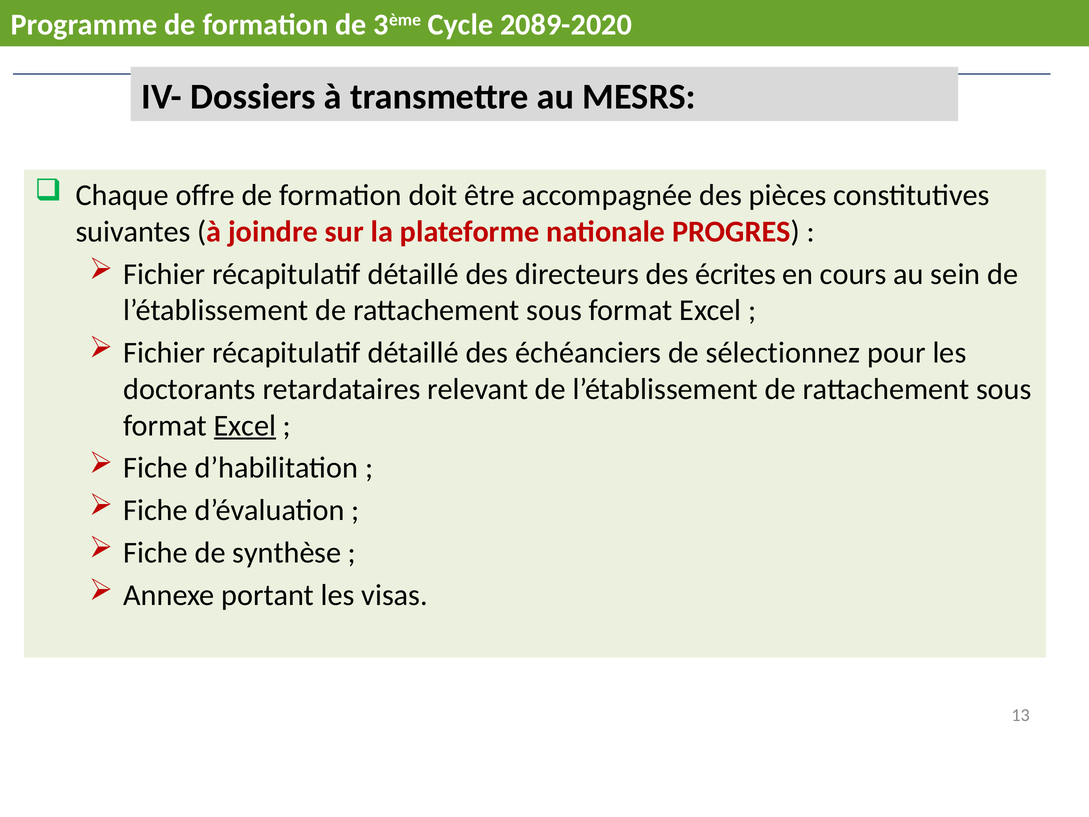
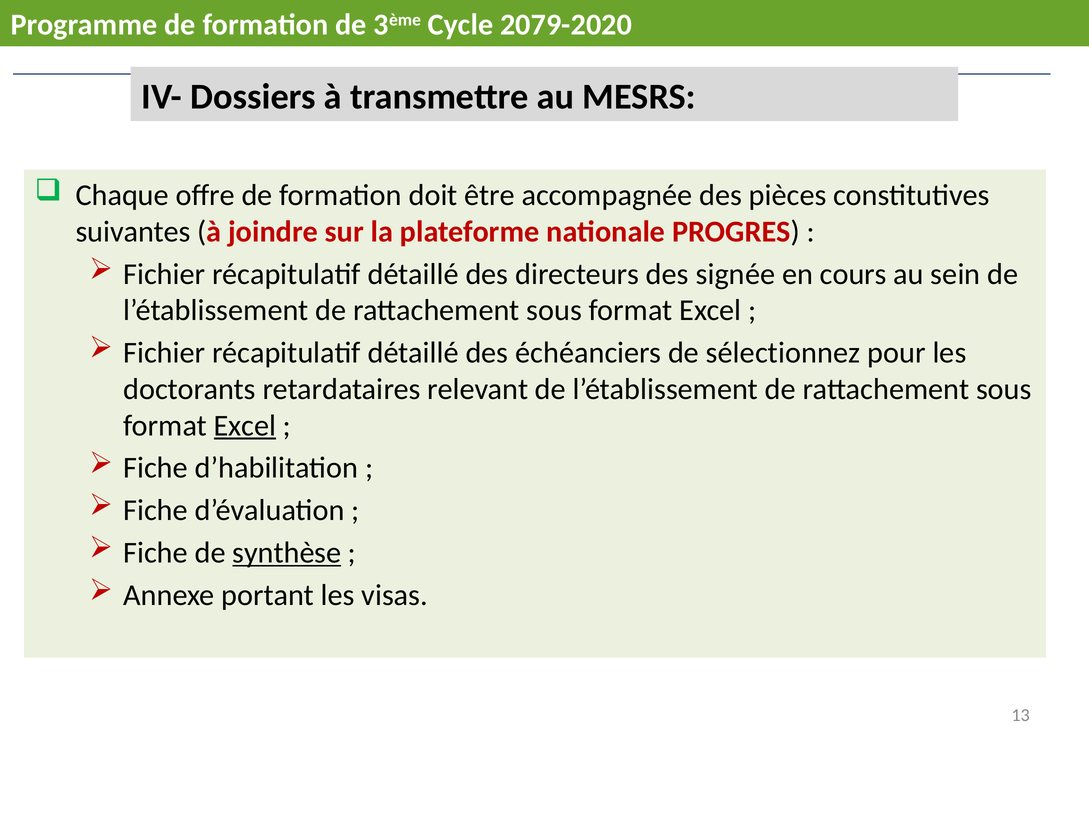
2089-2020: 2089-2020 -> 2079-2020
écrites: écrites -> signée
synthèse underline: none -> present
